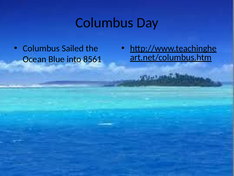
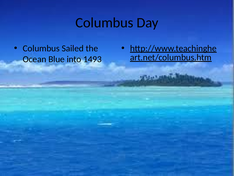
8561: 8561 -> 1493
